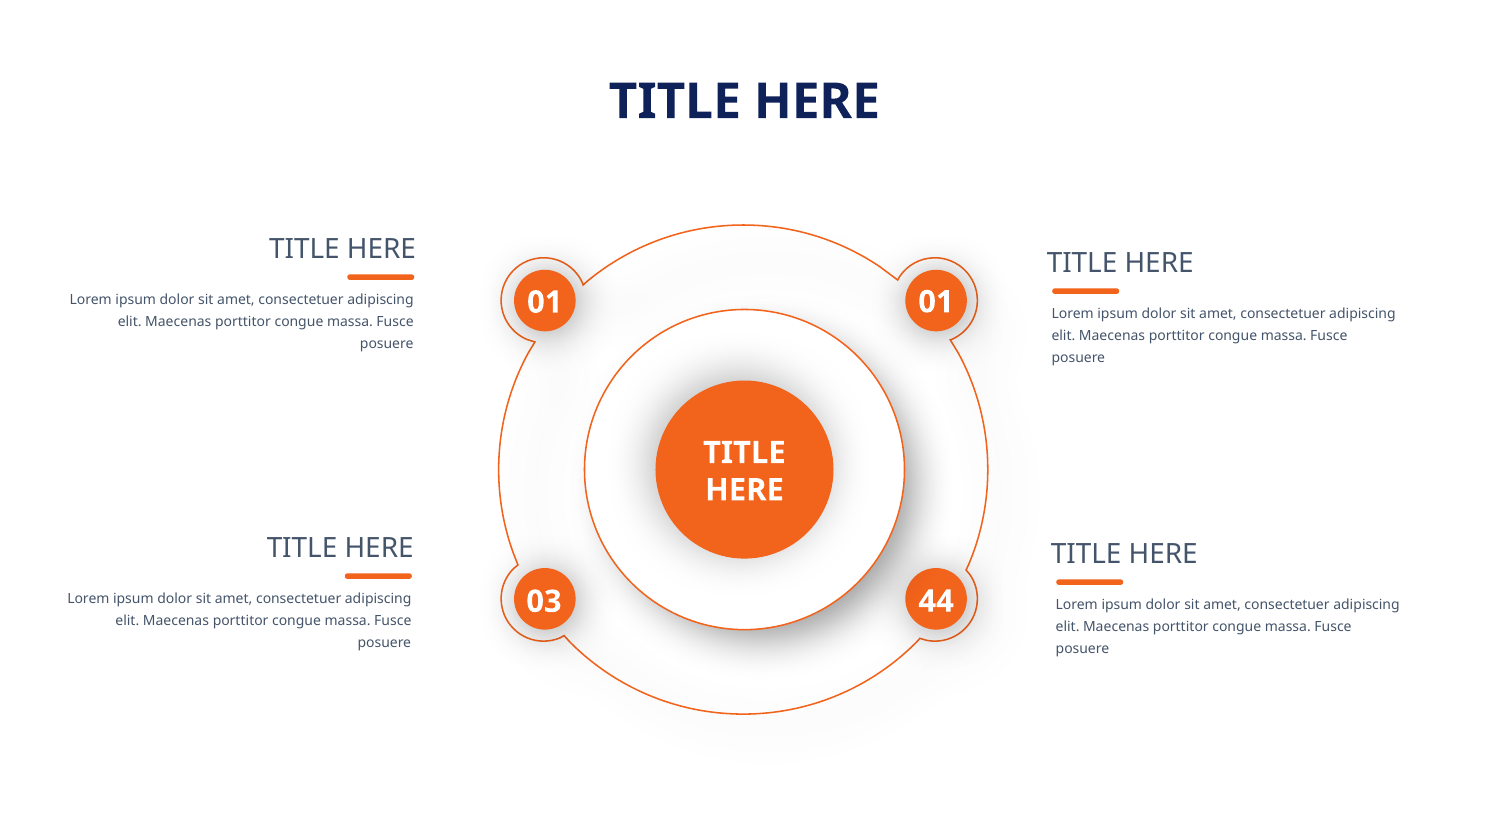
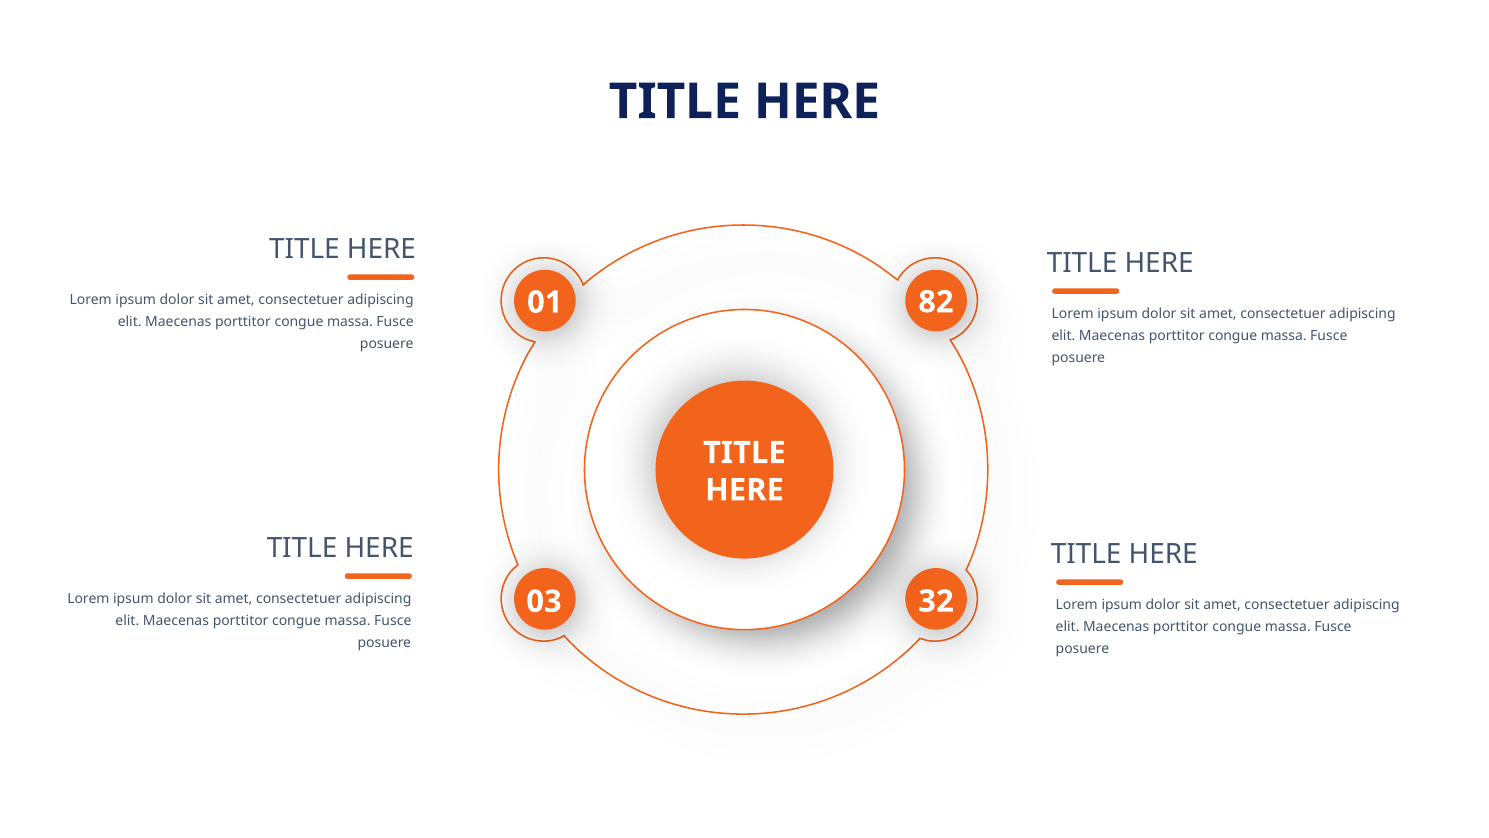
01 01: 01 -> 82
44: 44 -> 32
